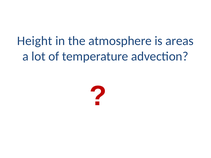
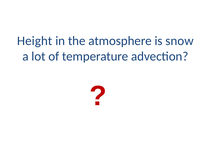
areas: areas -> snow
